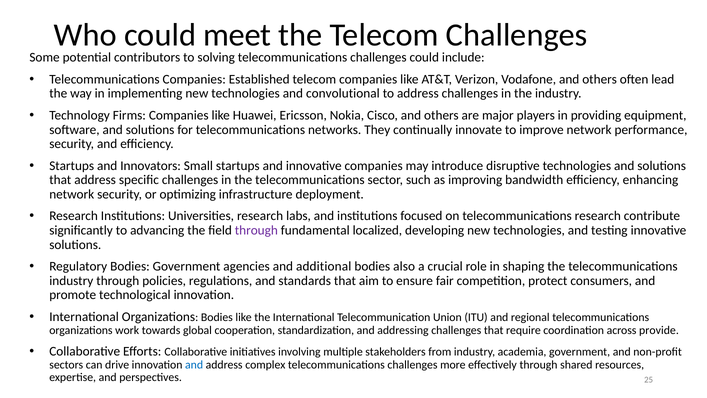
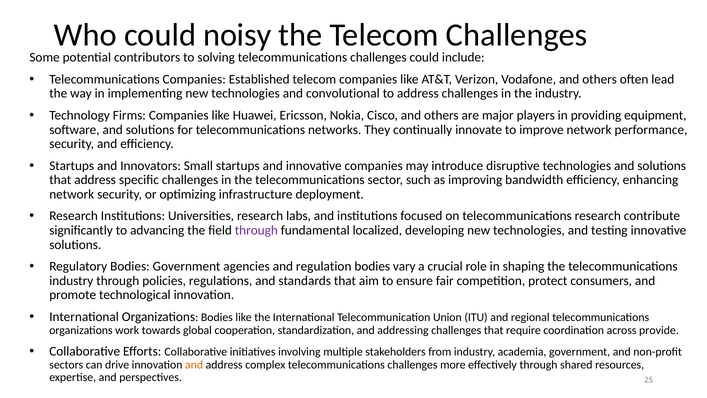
meet: meet -> noisy
additional: additional -> regulation
also: also -> vary
and at (194, 364) colour: blue -> orange
